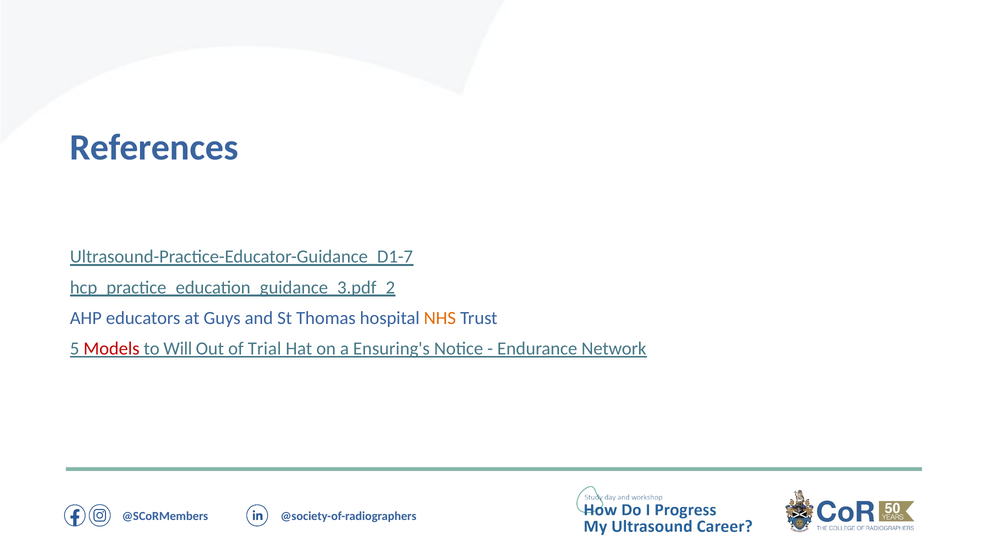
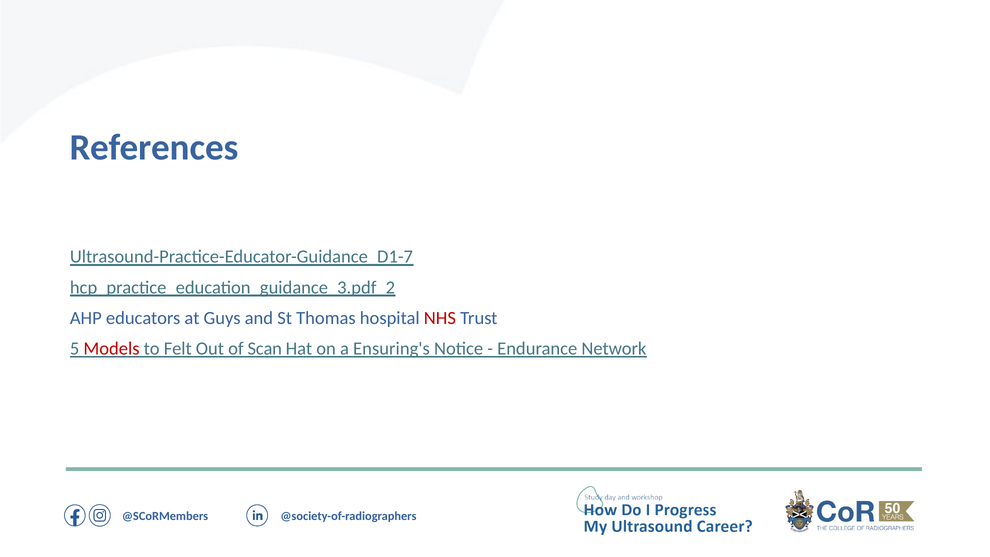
NHS colour: orange -> red
Will: Will -> Felt
Trial: Trial -> Scan
